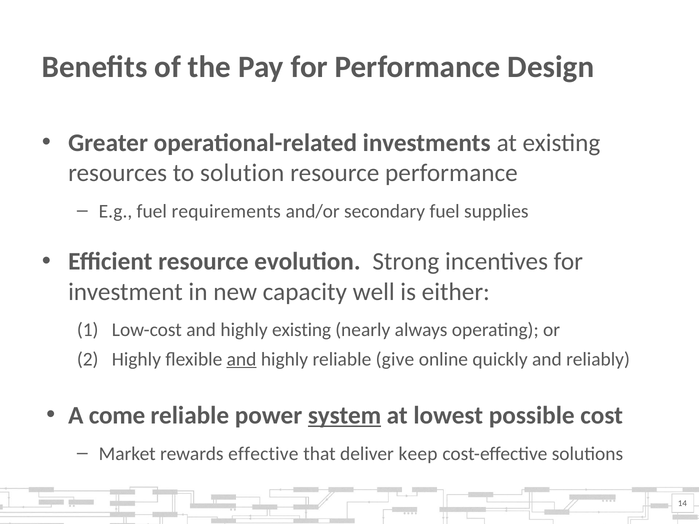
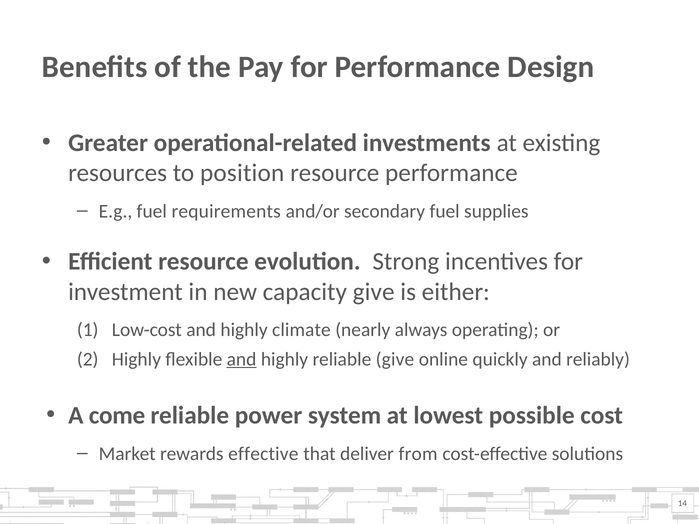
solution: solution -> position
capacity well: well -> give
highly existing: existing -> climate
system underline: present -> none
keep: keep -> from
